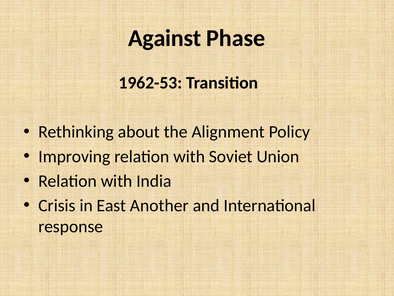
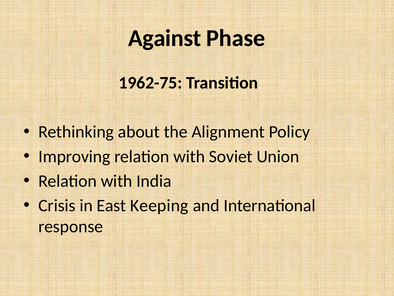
1962-53: 1962-53 -> 1962-75
Another: Another -> Keeping
